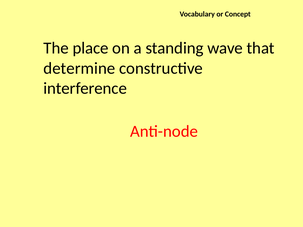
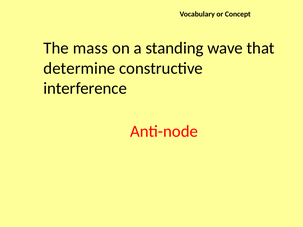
place: place -> mass
